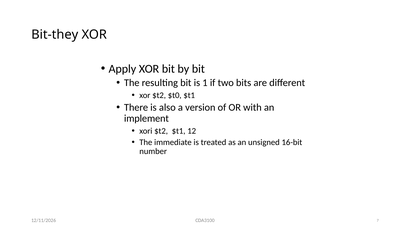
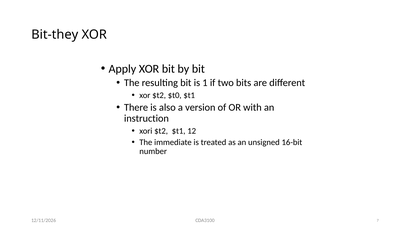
implement: implement -> instruction
